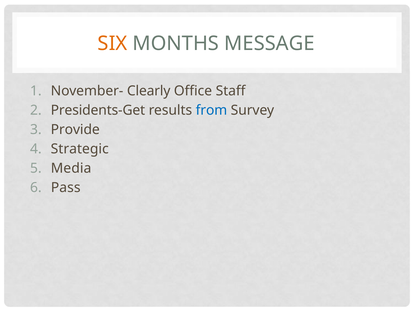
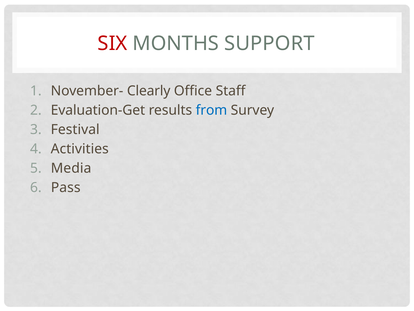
SIX colour: orange -> red
MESSAGE: MESSAGE -> SUPPORT
Presidents-Get: Presidents-Get -> Evaluation-Get
Provide: Provide -> Festival
Strategic: Strategic -> Activities
